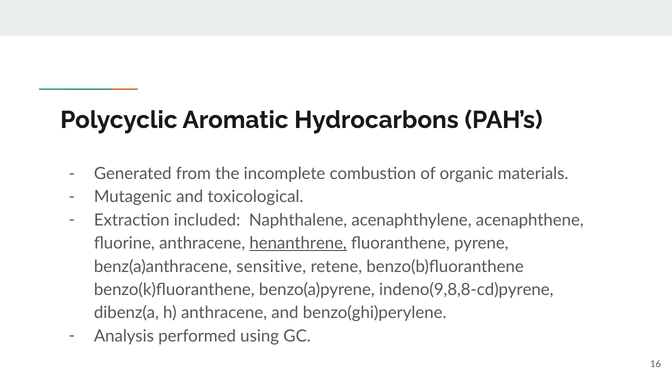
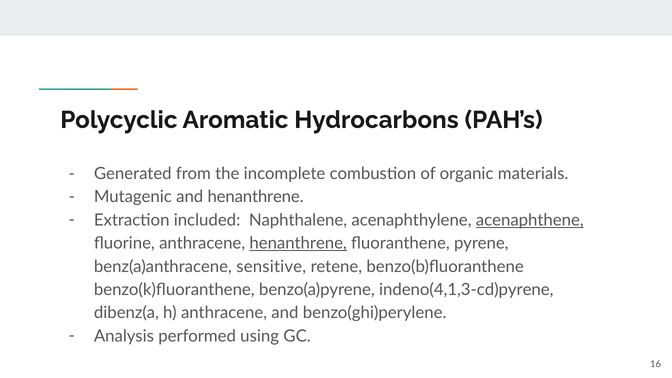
and toxicological: toxicological -> henanthrene
acenaphthene underline: none -> present
indeno(9,8,8-cd)pyrene: indeno(9,8,8-cd)pyrene -> indeno(4,1,3-cd)pyrene
